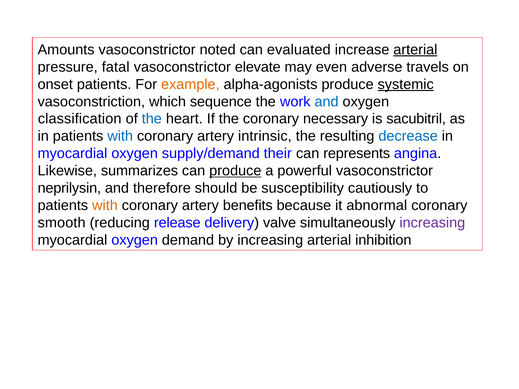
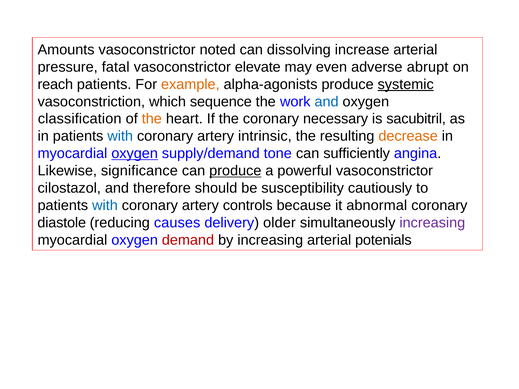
evaluated: evaluated -> dissolving
arterial at (415, 50) underline: present -> none
travels: travels -> abrupt
onset: onset -> reach
the at (152, 119) colour: blue -> orange
decrease colour: blue -> orange
oxygen at (135, 154) underline: none -> present
their: their -> tone
represents: represents -> sufficiently
summarizes: summarizes -> significance
neprilysin: neprilysin -> cilostazol
with at (105, 205) colour: orange -> blue
benefits: benefits -> controls
smooth: smooth -> diastole
release: release -> causes
valve: valve -> older
demand colour: black -> red
inhibition: inhibition -> potenials
